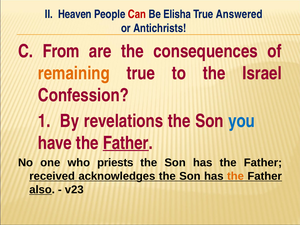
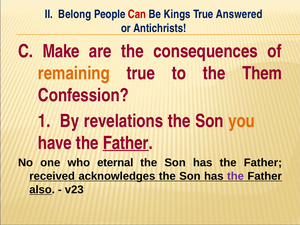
Heaven: Heaven -> Belong
Elisha: Elisha -> Kings
From: From -> Make
Israel: Israel -> Them
you colour: blue -> orange
priests: priests -> eternal
the at (235, 176) colour: orange -> purple
